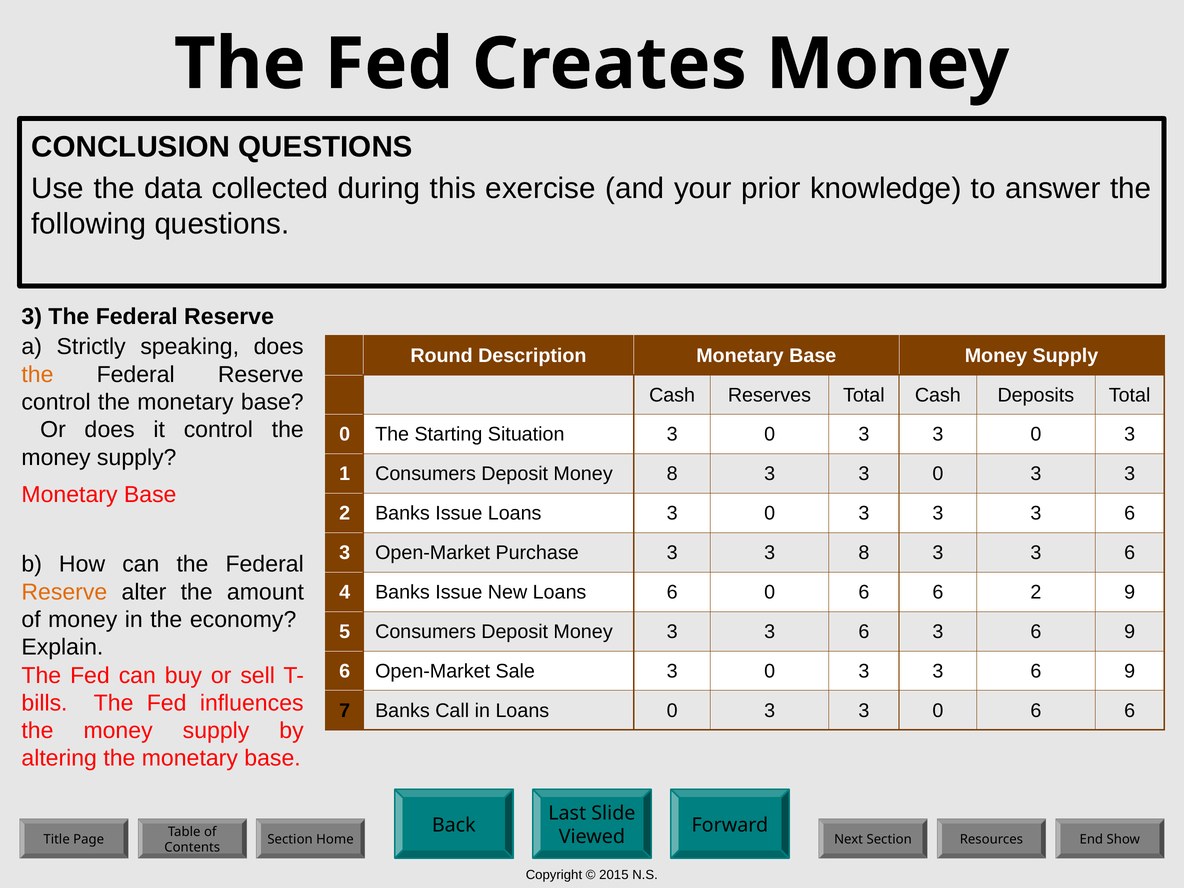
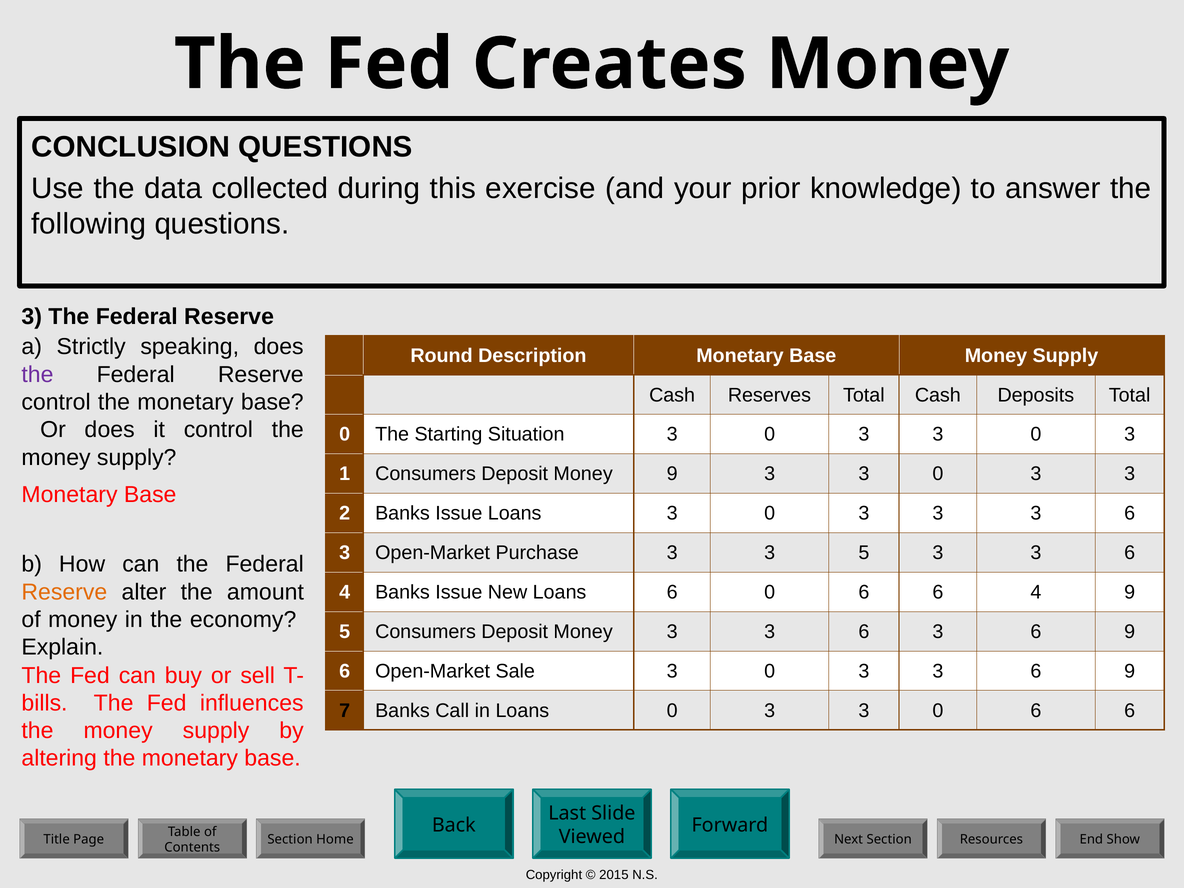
the at (37, 374) colour: orange -> purple
Money 8: 8 -> 9
3 8: 8 -> 5
6 6 2: 2 -> 4
